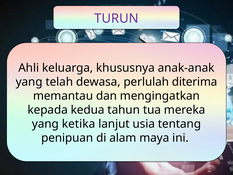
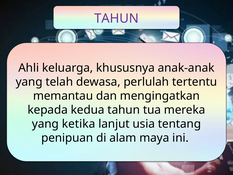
TURUN at (116, 18): TURUN -> TAHUN
diterima: diterima -> tertentu
